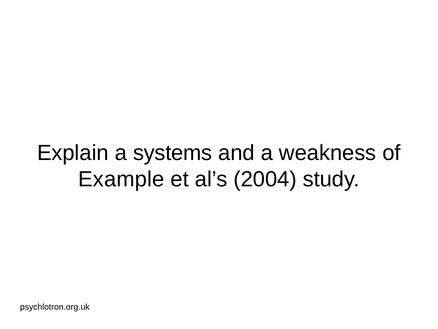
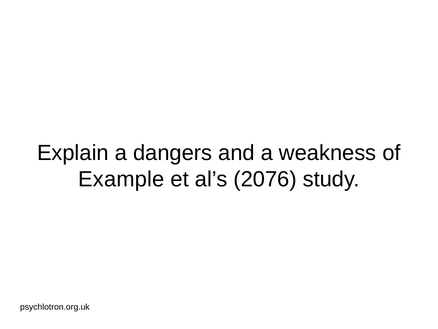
systems: systems -> dangers
2004: 2004 -> 2076
